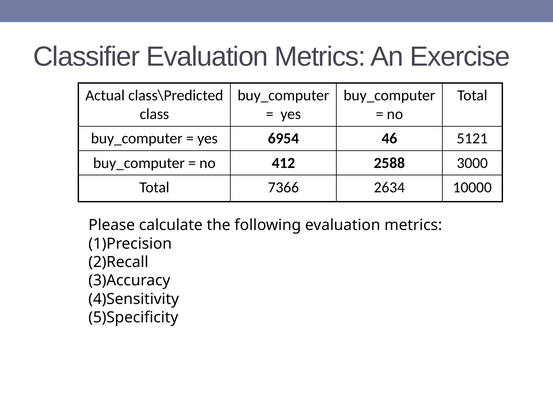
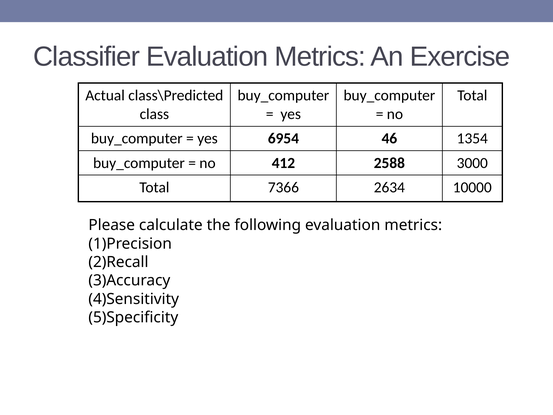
5121: 5121 -> 1354
